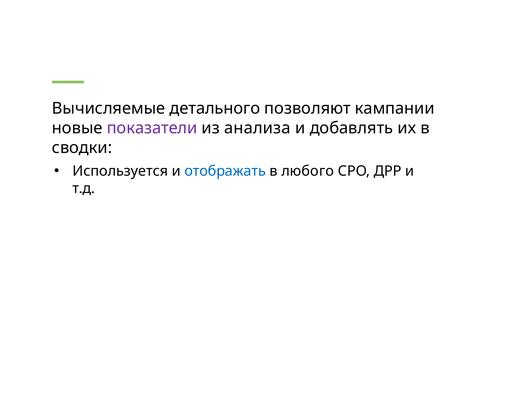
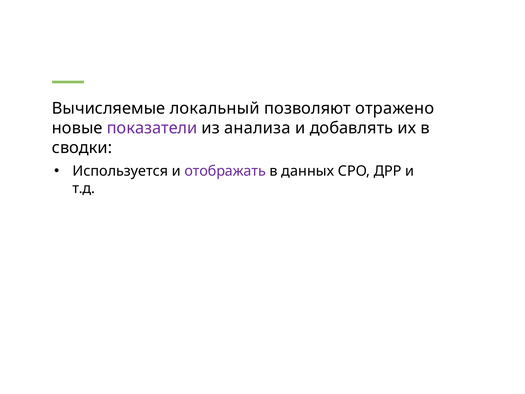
детального: детального -> локальный
кампании: кампании -> отражено
отображать colour: blue -> purple
любого: любого -> данных
